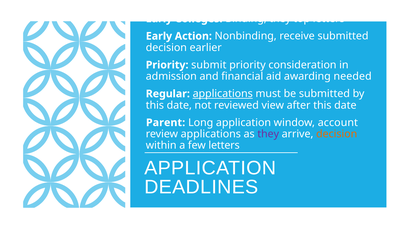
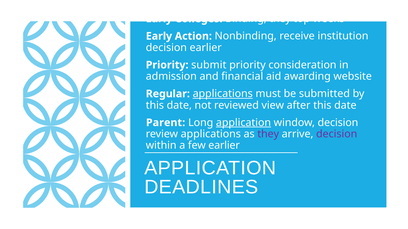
top letters: letters -> weeks
receive submitted: submitted -> institution
needed: needed -> website
application at (243, 123) underline: none -> present
window account: account -> decision
decision at (337, 134) colour: orange -> purple
few letters: letters -> earlier
